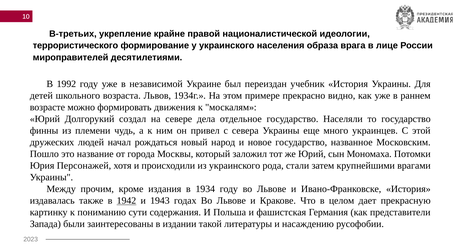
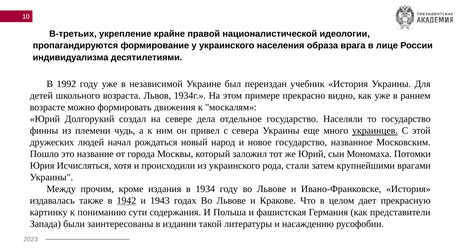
террористического: террористического -> пропагандируются
мироправителей: мироправителей -> индивидуализма
украинцев underline: none -> present
Персонажей: Персонажей -> Исчисляться
